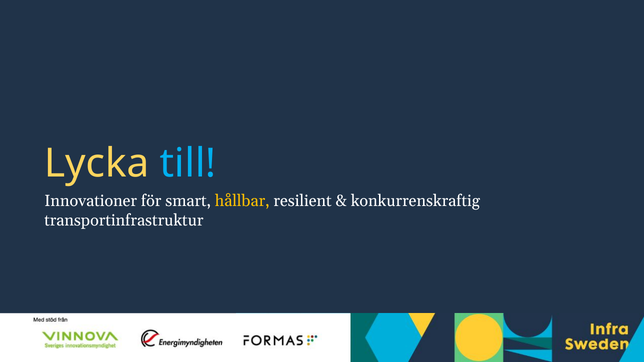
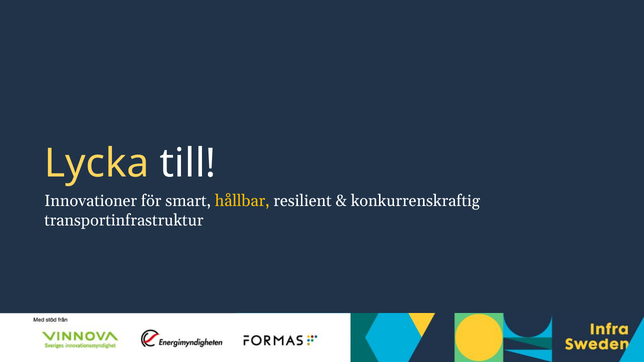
till colour: light blue -> white
